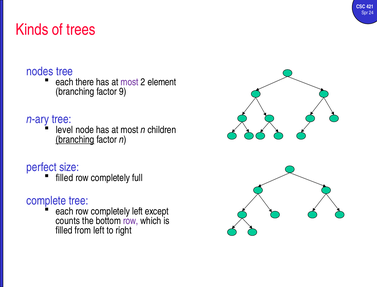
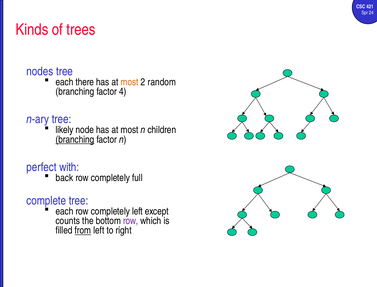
most at (130, 82) colour: purple -> orange
element: element -> random
9: 9 -> 4
level: level -> likely
size: size -> with
filled at (64, 178): filled -> back
from underline: none -> present
